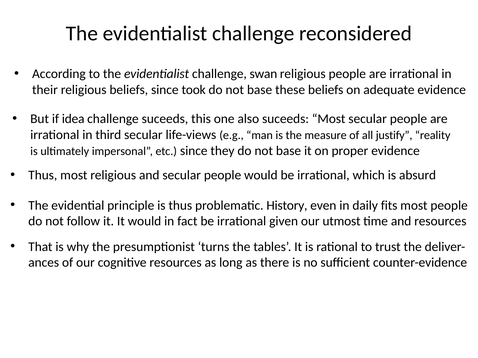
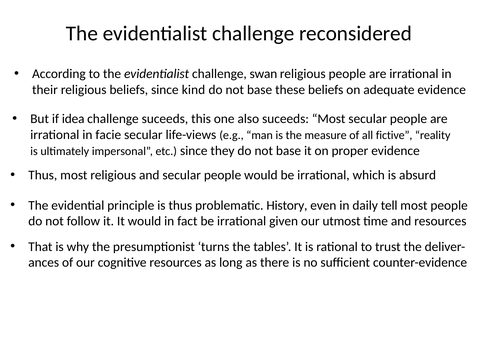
took: took -> kind
third: third -> facie
justify: justify -> fictive
fits: fits -> tell
